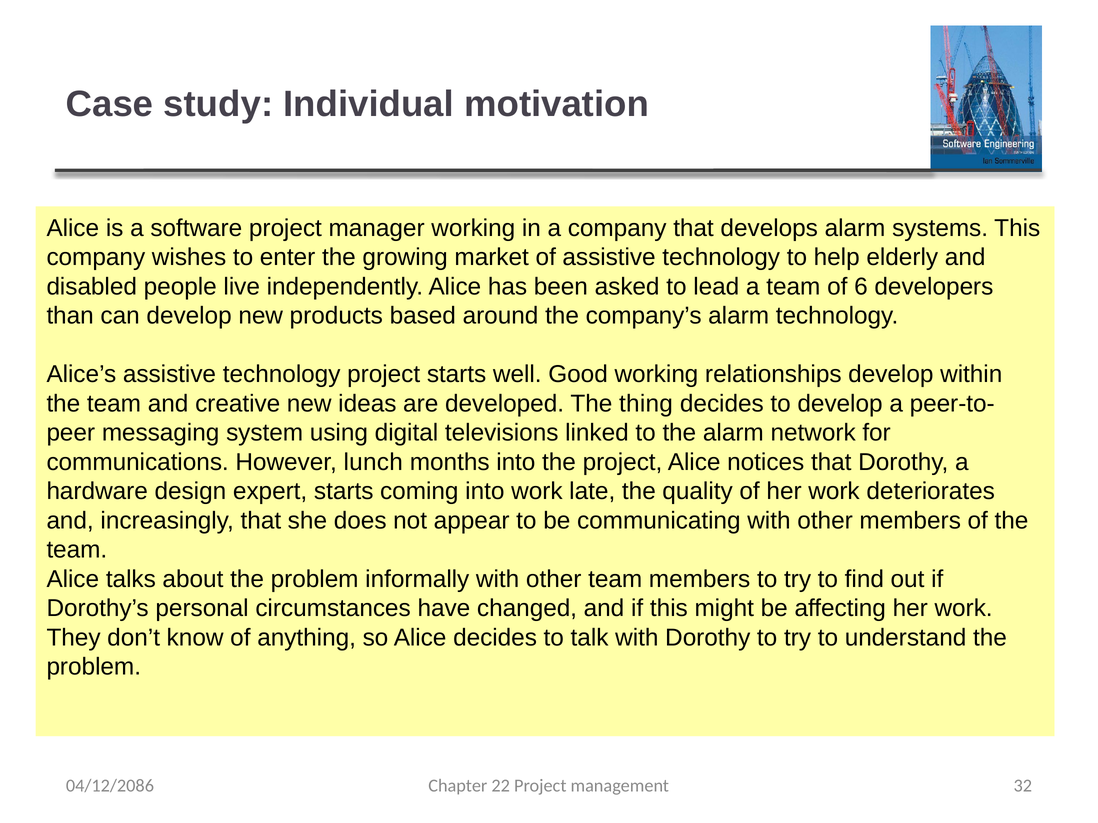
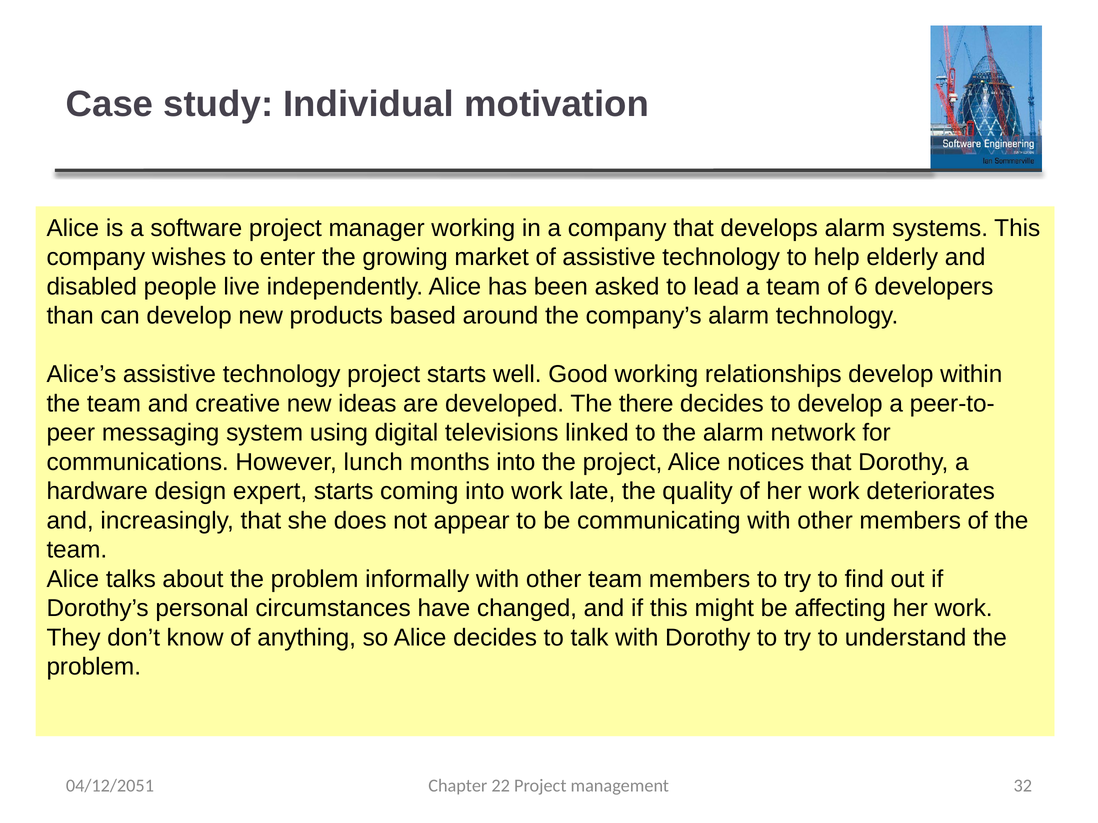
thing: thing -> there
04/12/2086: 04/12/2086 -> 04/12/2051
